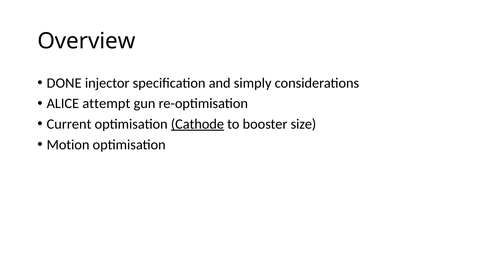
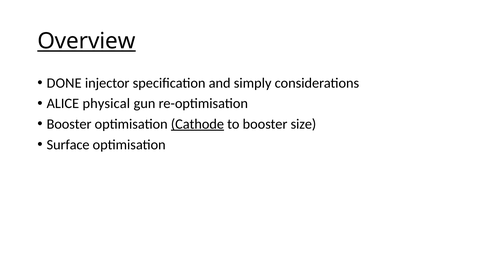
Overview underline: none -> present
attempt: attempt -> physical
Current at (69, 124): Current -> Booster
Motion: Motion -> Surface
